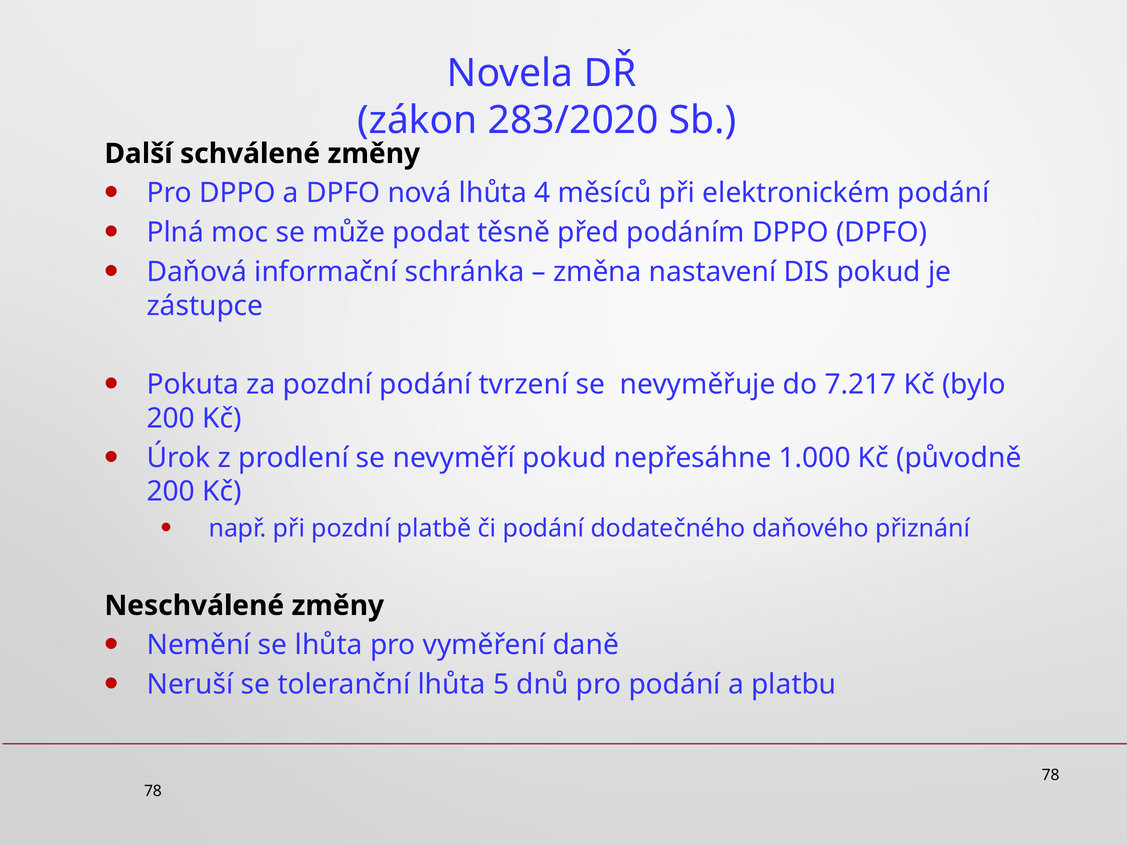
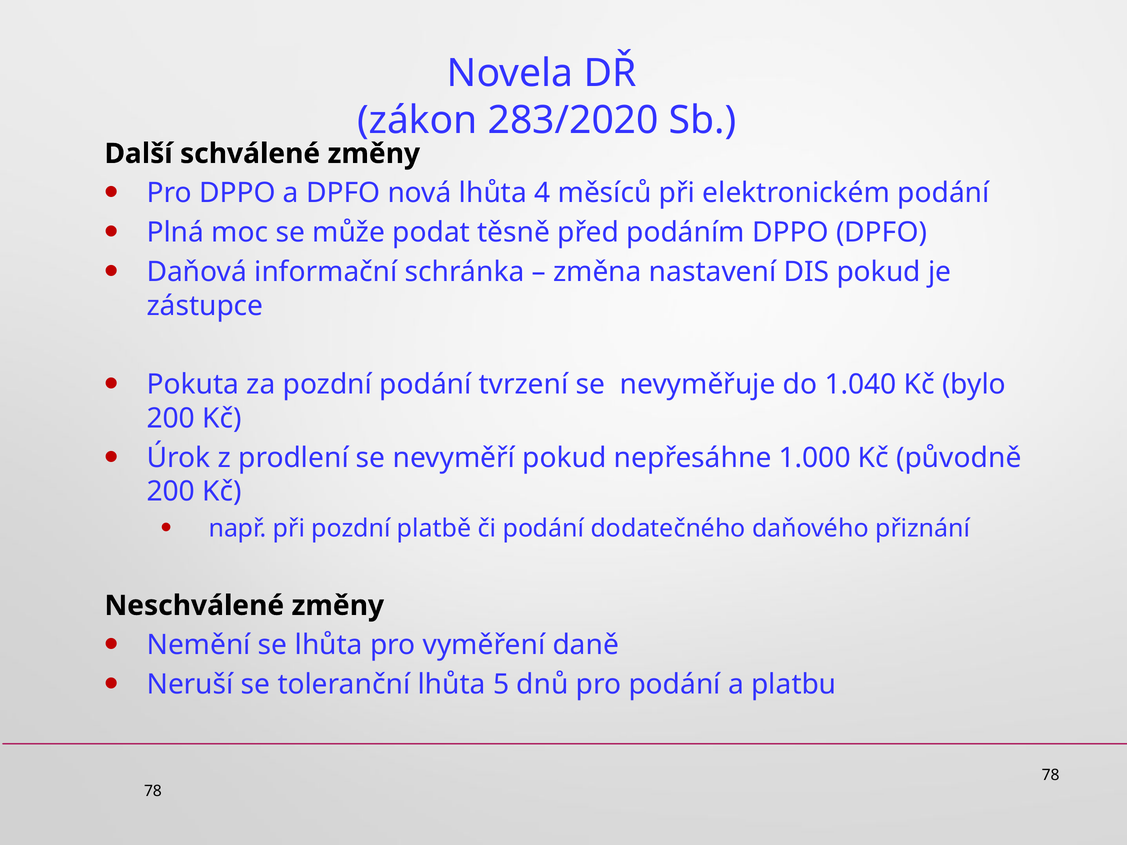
7.217: 7.217 -> 1.040
